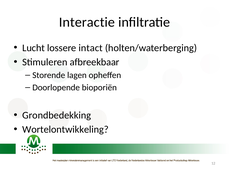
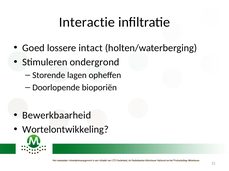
Lucht: Lucht -> Goed
afbreekbaar: afbreekbaar -> ondergrond
Grondbedekking: Grondbedekking -> Bewerkbaarheid
